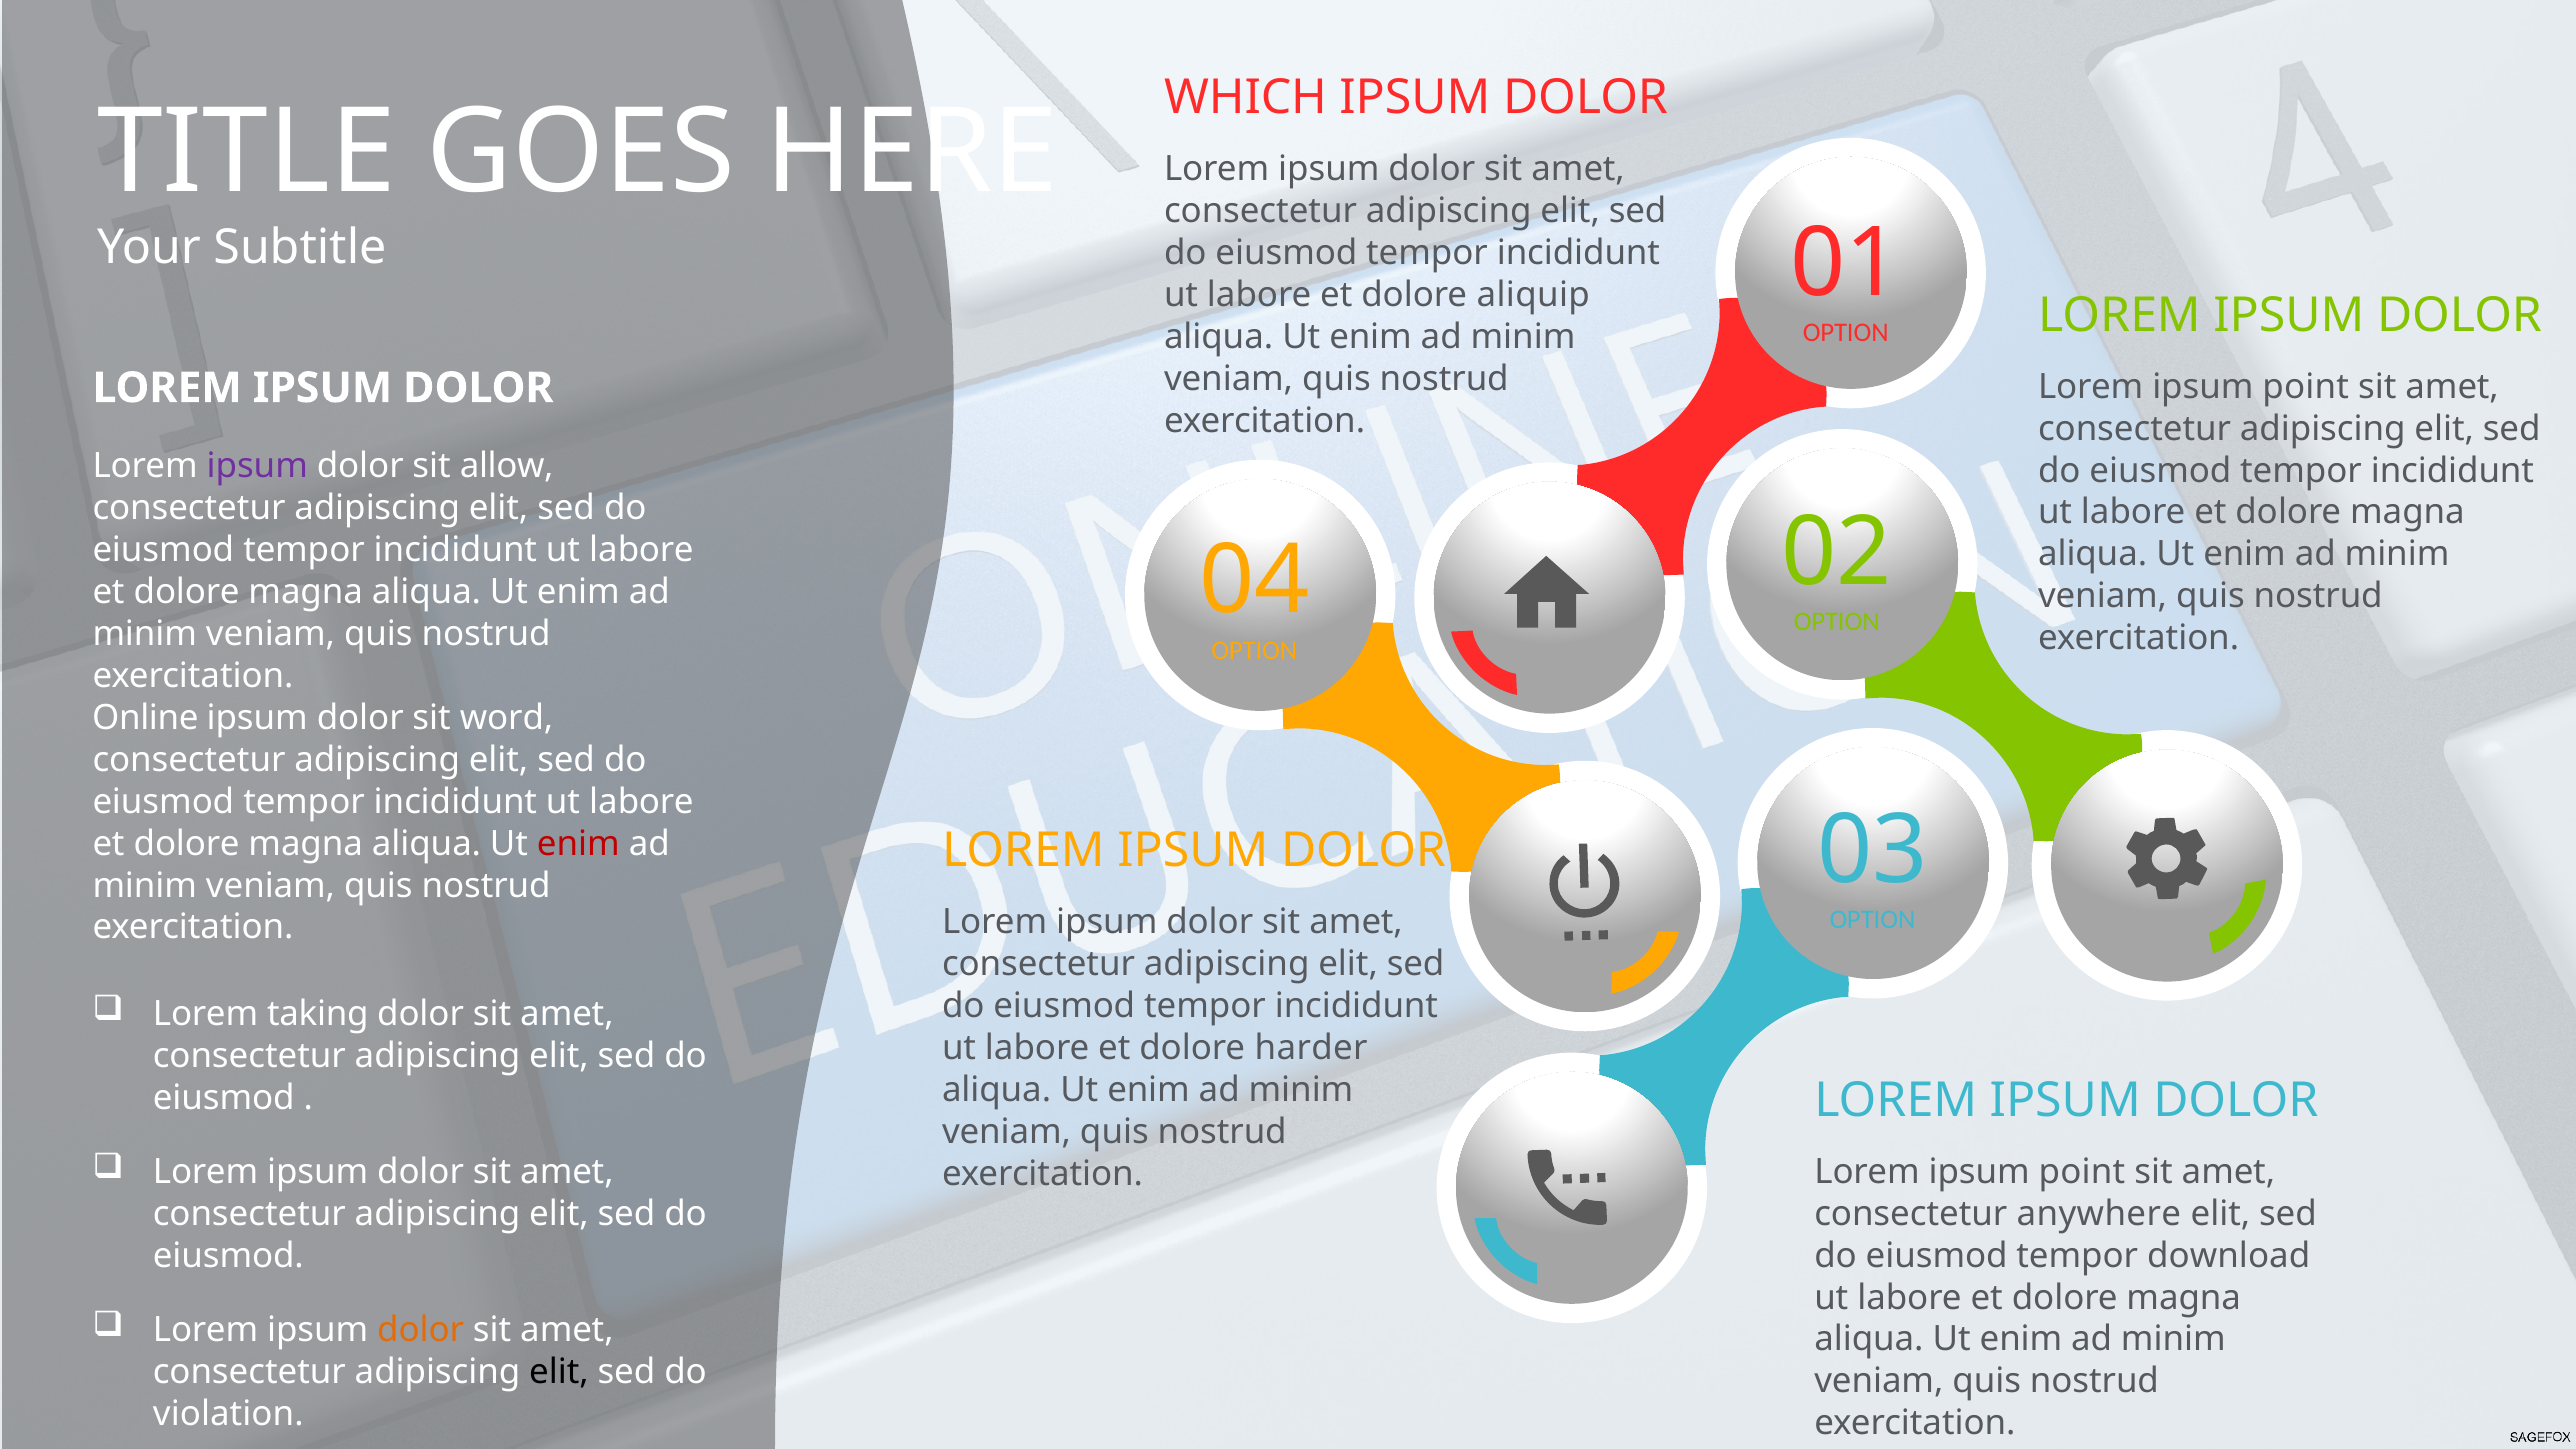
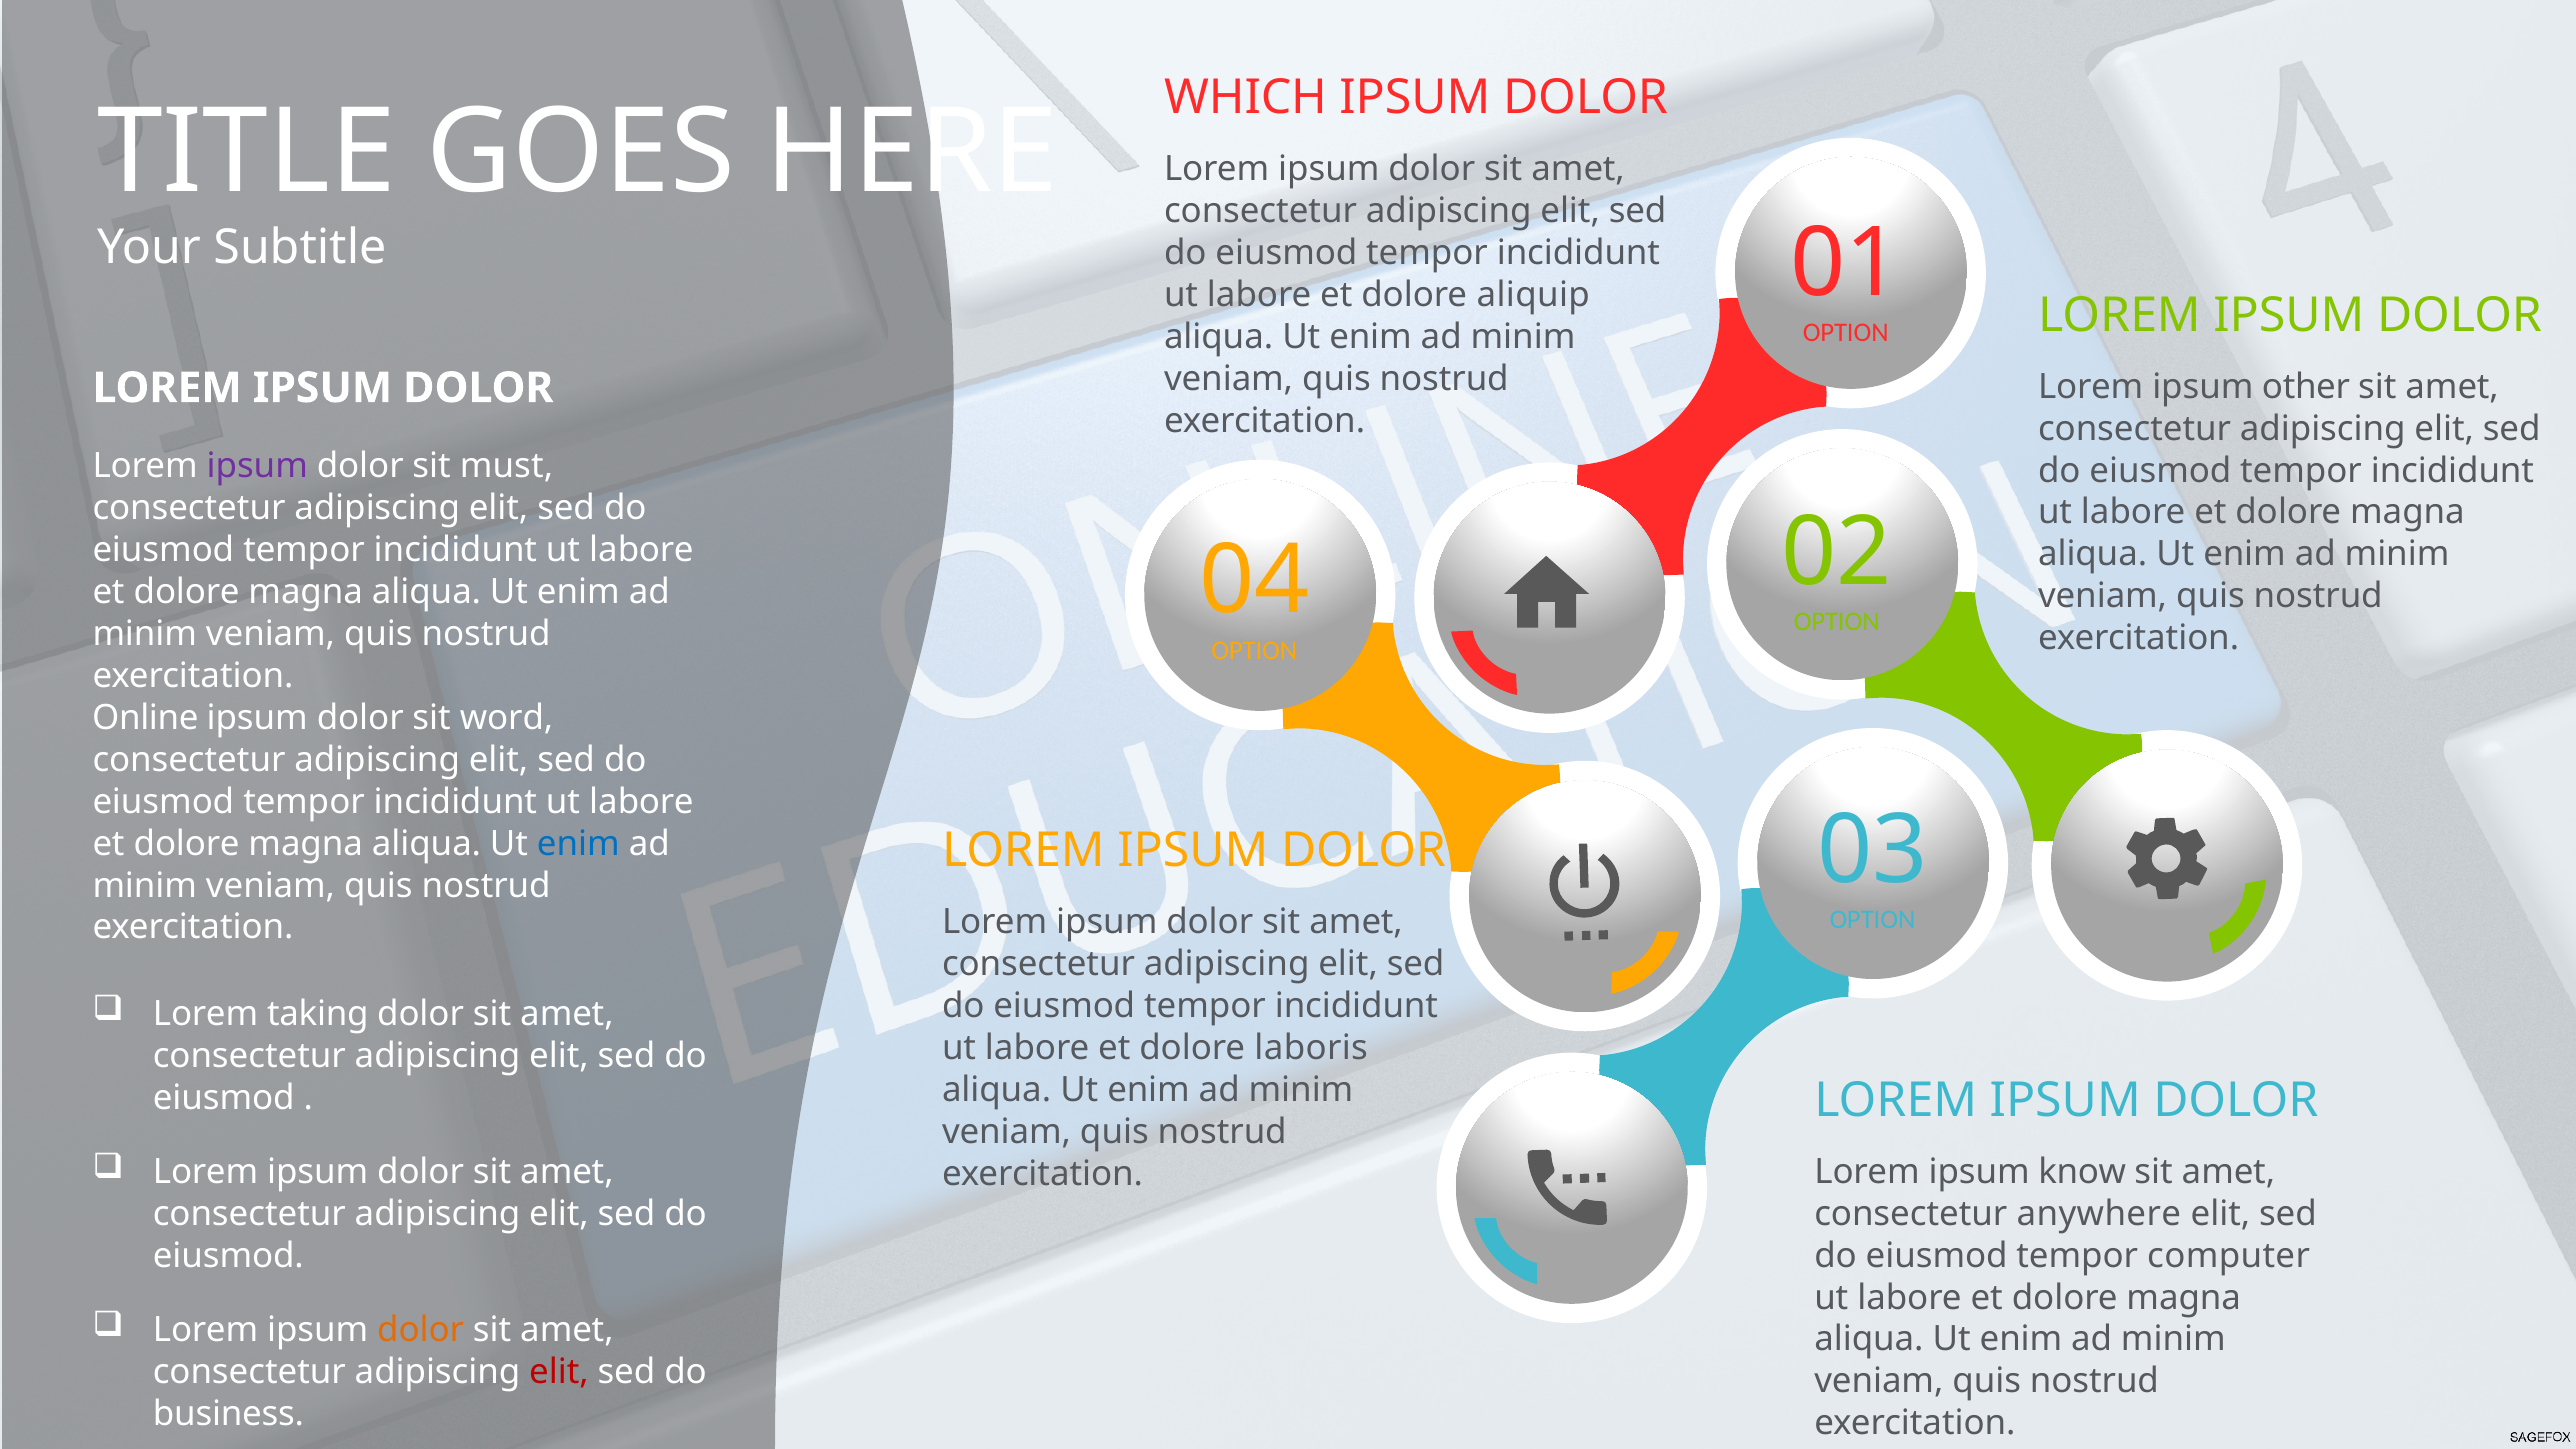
point at (2306, 387): point -> other
allow: allow -> must
enim at (578, 844) colour: red -> blue
harder: harder -> laboris
point at (2082, 1172): point -> know
download: download -> computer
elit at (559, 1372) colour: black -> red
violation: violation -> business
